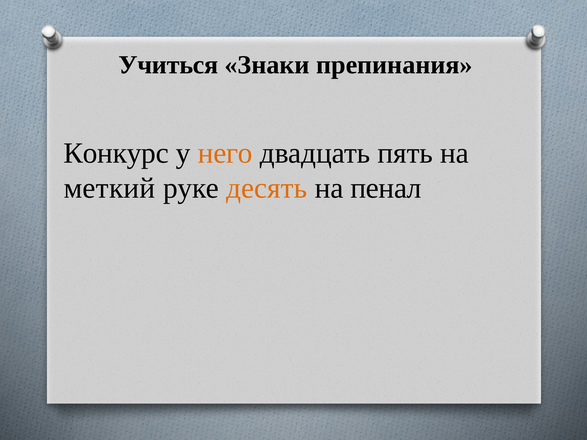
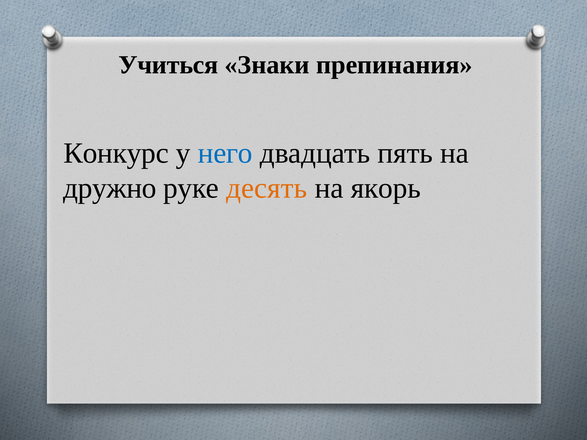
него colour: orange -> blue
меткий: меткий -> дружно
пенал: пенал -> якорь
